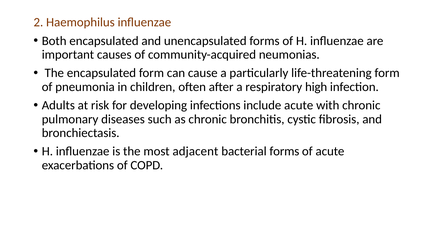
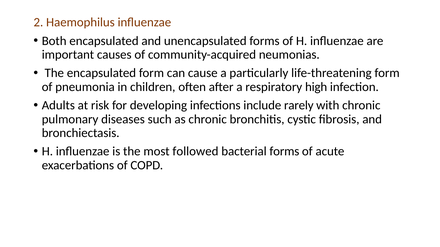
include acute: acute -> rarely
adjacent: adjacent -> followed
